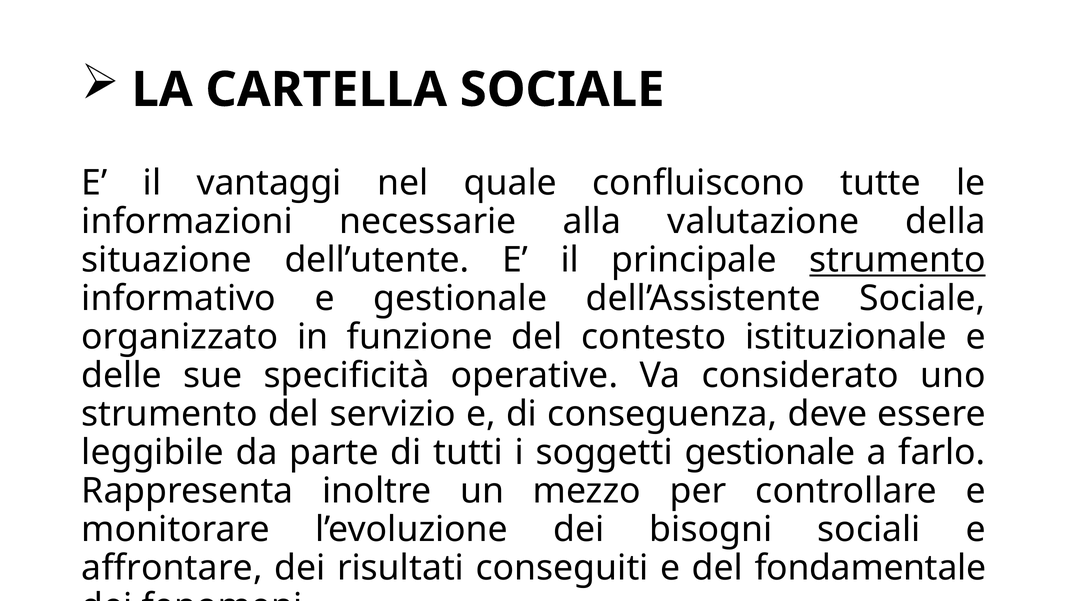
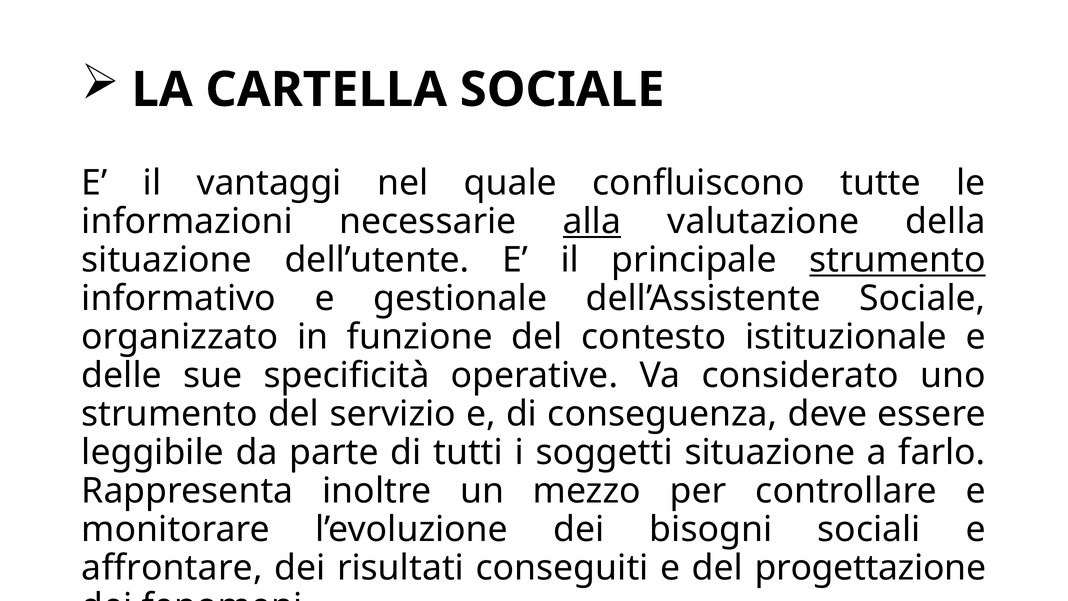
alla underline: none -> present
soggetti gestionale: gestionale -> situazione
fondamentale: fondamentale -> progettazione
